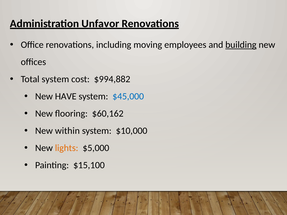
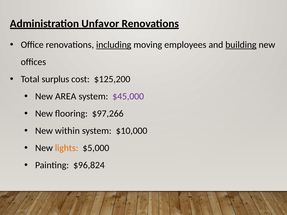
including underline: none -> present
Total system: system -> surplus
$994,882: $994,882 -> $125,200
HAVE: HAVE -> AREA
$45,000 colour: blue -> purple
$60,162: $60,162 -> $97,266
$15,100: $15,100 -> $96,824
